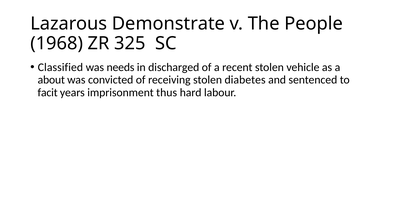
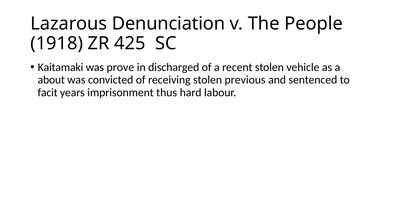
Demonstrate: Demonstrate -> Denunciation
1968: 1968 -> 1918
325: 325 -> 425
Classified: Classified -> Kaitamaki
needs: needs -> prove
diabetes: diabetes -> previous
